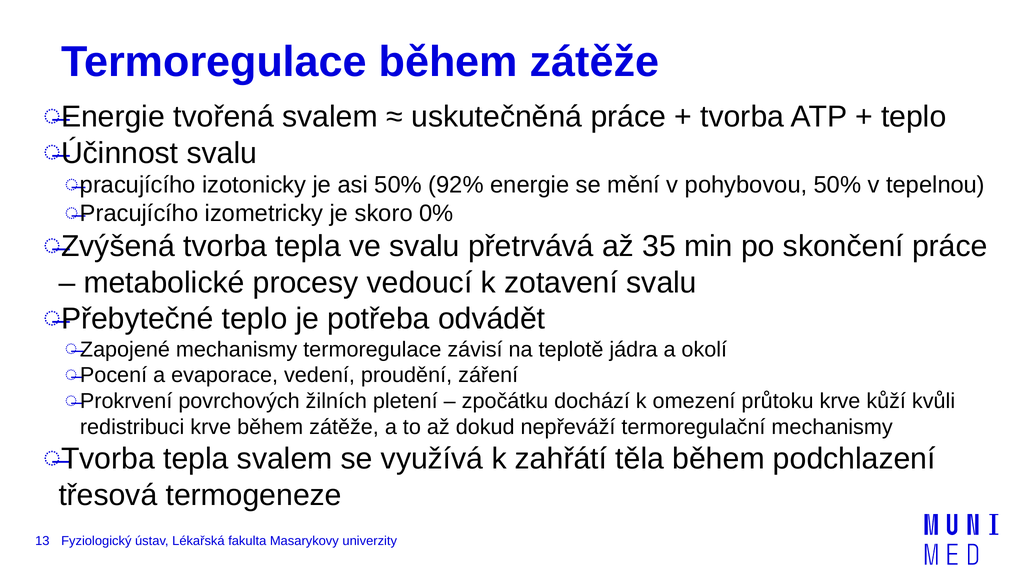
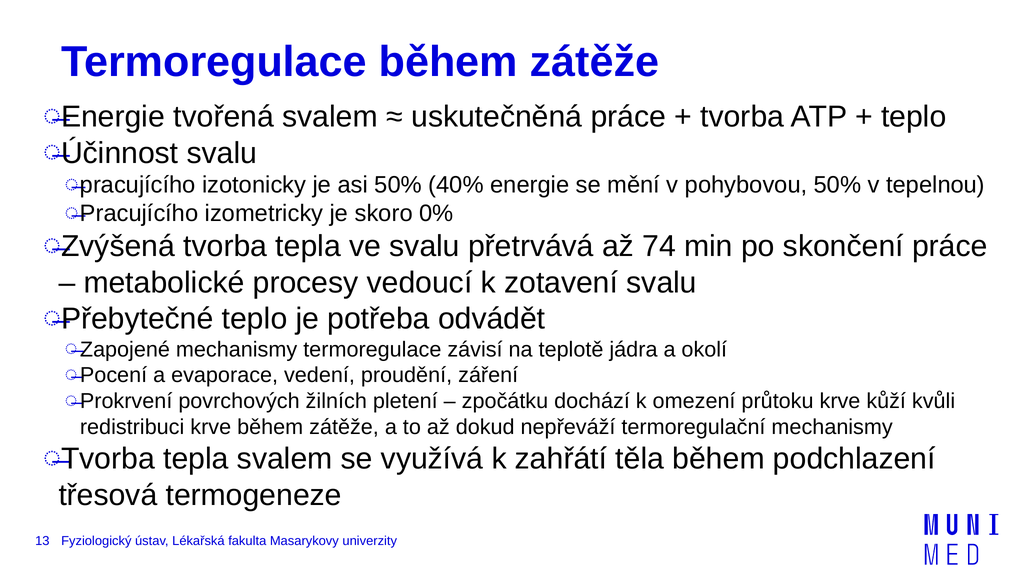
92%: 92% -> 40%
35: 35 -> 74
